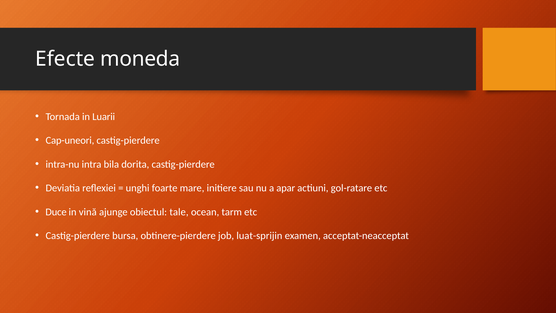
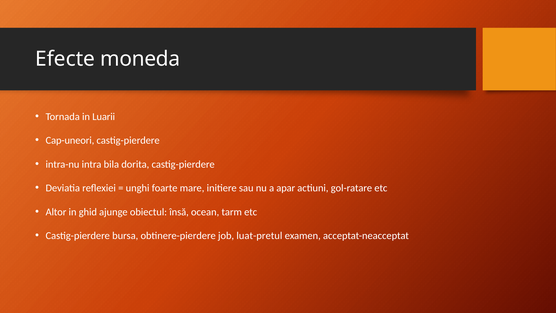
Duce: Duce -> Altor
vină: vină -> ghid
tale: tale -> însă
luat-sprijin: luat-sprijin -> luat-pretul
